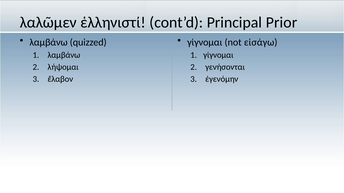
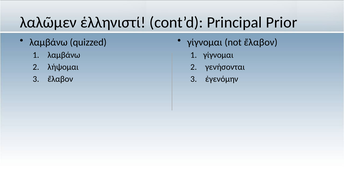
not εἰσάγω: εἰσάγω -> ἔλαβον
